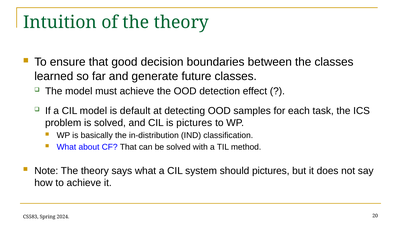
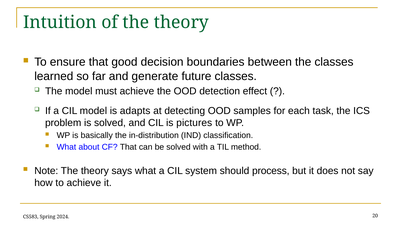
default: default -> adapts
should pictures: pictures -> process
